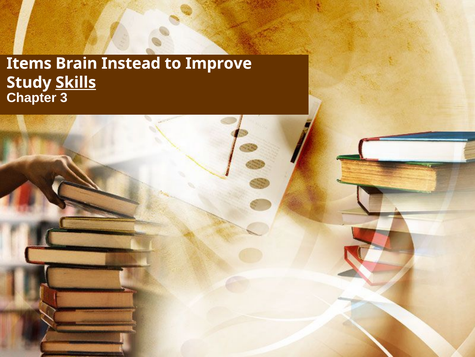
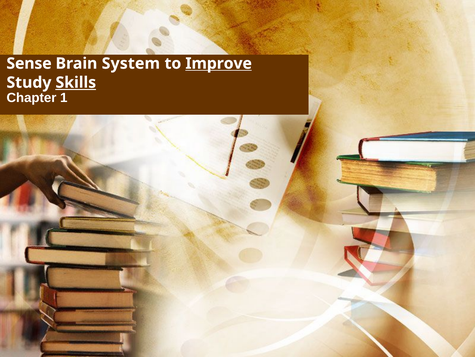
Items: Items -> Sense
Instead: Instead -> System
Improve underline: none -> present
3: 3 -> 1
